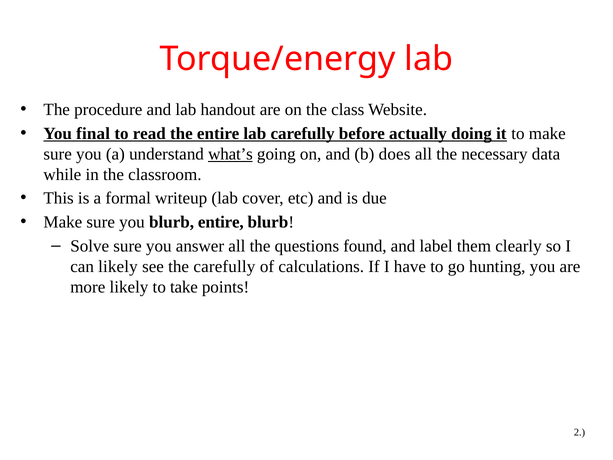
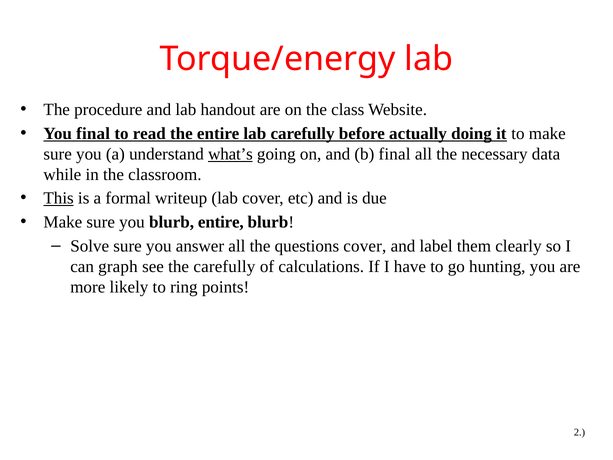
b does: does -> final
This underline: none -> present
questions found: found -> cover
can likely: likely -> graph
take: take -> ring
